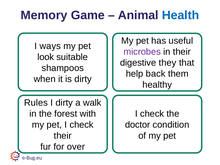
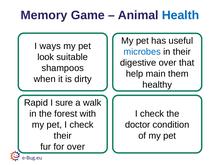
microbes colour: purple -> blue
digestive they: they -> over
back: back -> main
Rules: Rules -> Rapid
I dirty: dirty -> sure
